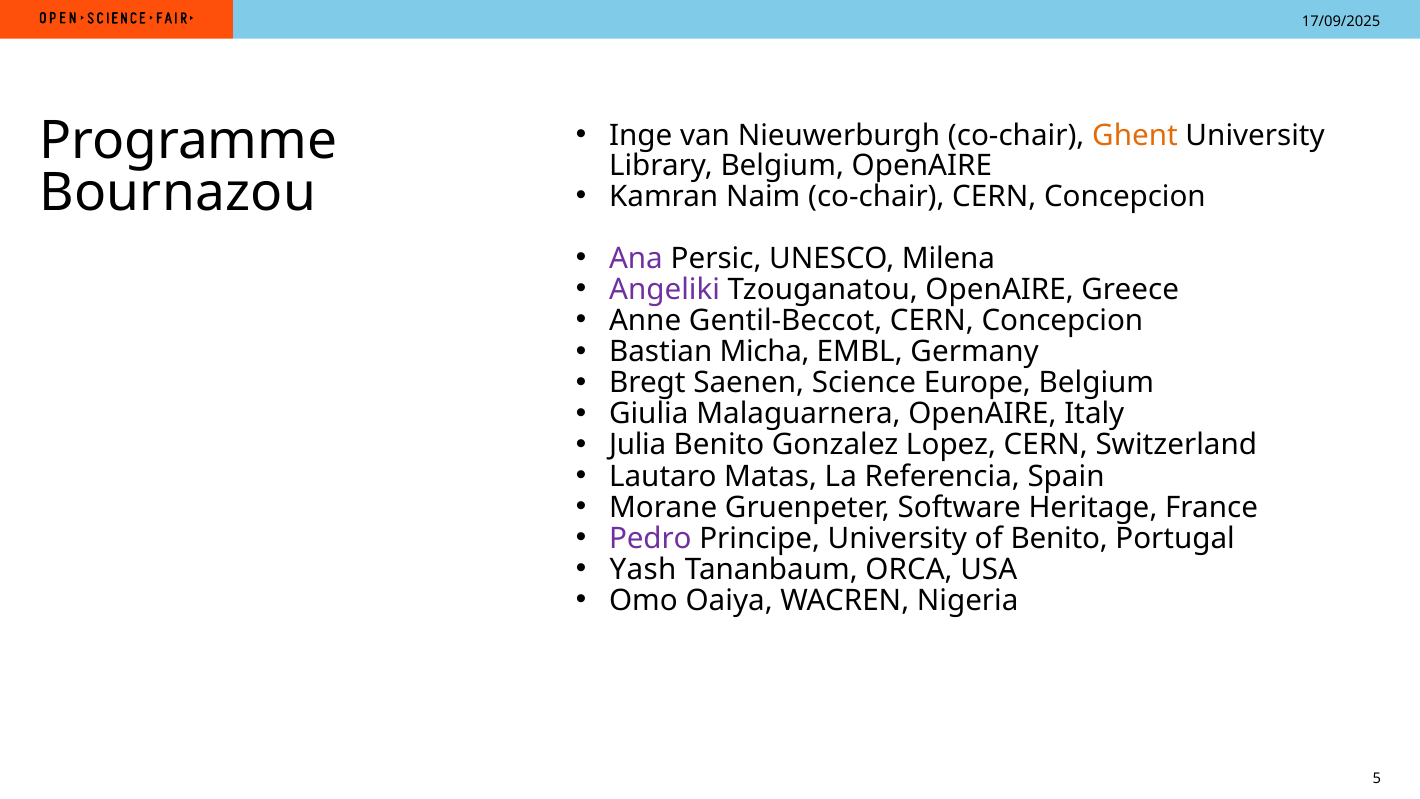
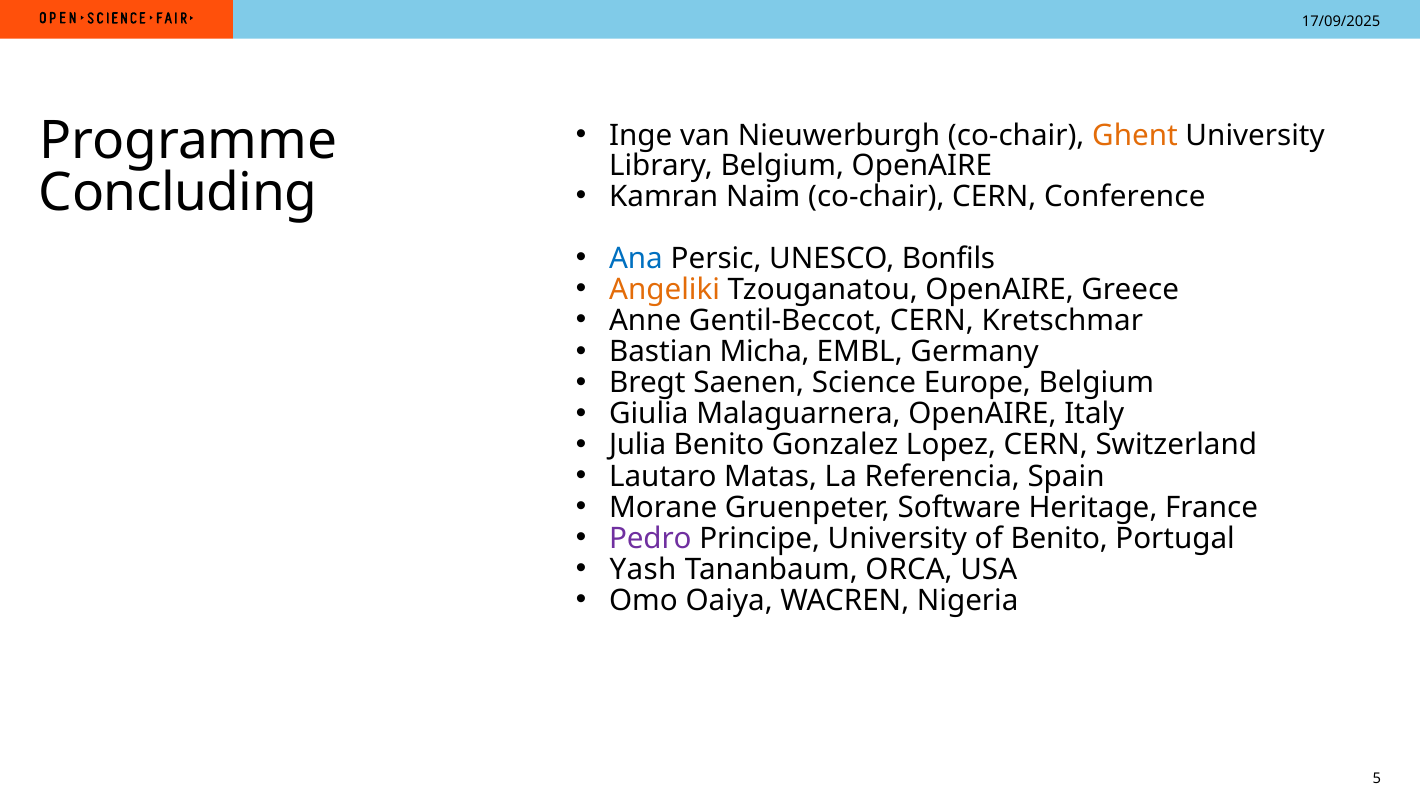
Bournazou: Bournazou -> Concluding
co-chair CERN Concepcion: Concepcion -> Conference
Ana colour: purple -> blue
Milena: Milena -> Bonfils
Angeliki colour: purple -> orange
Gentil-Beccot CERN Concepcion: Concepcion -> Kretschmar
